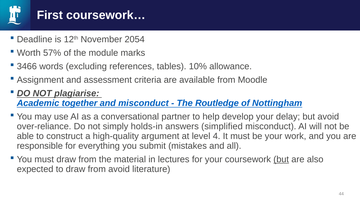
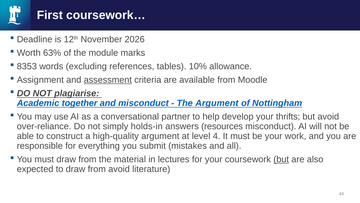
2054: 2054 -> 2026
57%: 57% -> 63%
3466: 3466 -> 8353
assessment underline: none -> present
The Routledge: Routledge -> Argument
delay: delay -> thrifts
simplified: simplified -> resources
